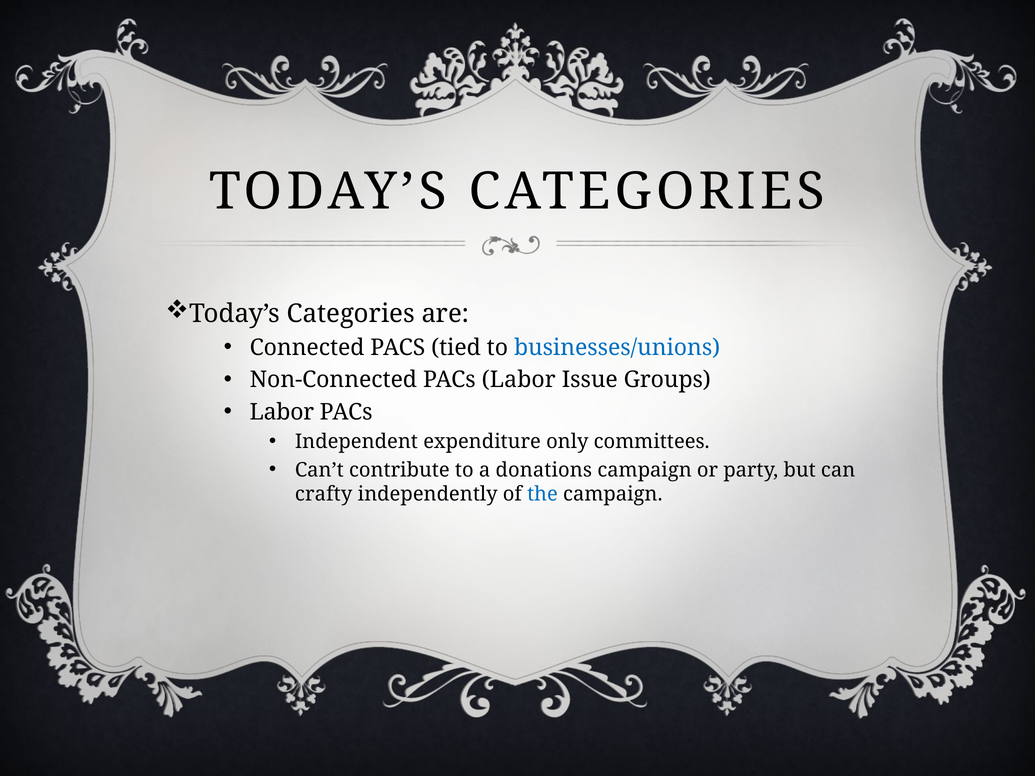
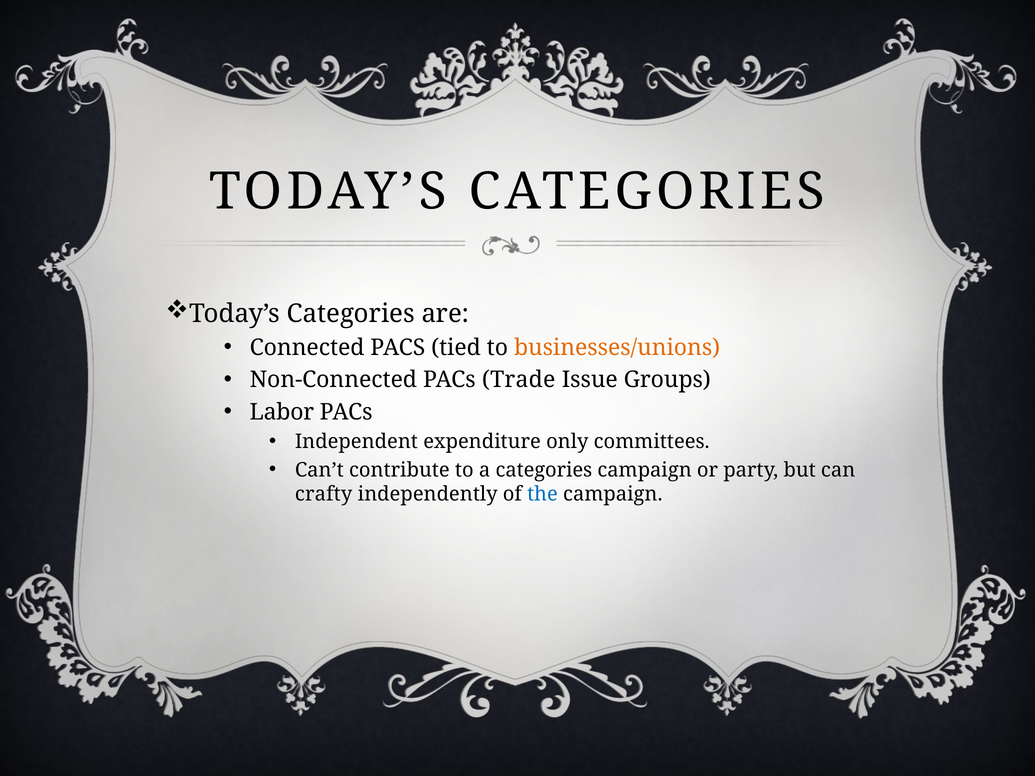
businesses/unions colour: blue -> orange
PACs Labor: Labor -> Trade
a donations: donations -> categories
